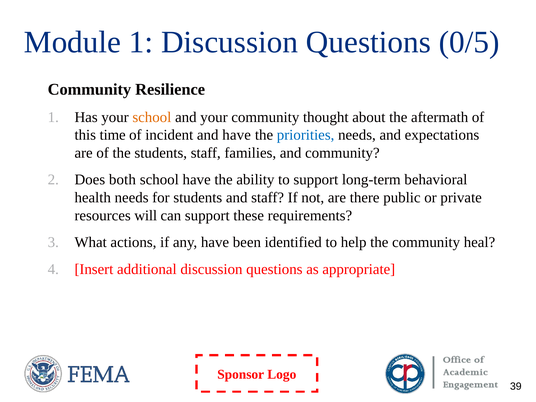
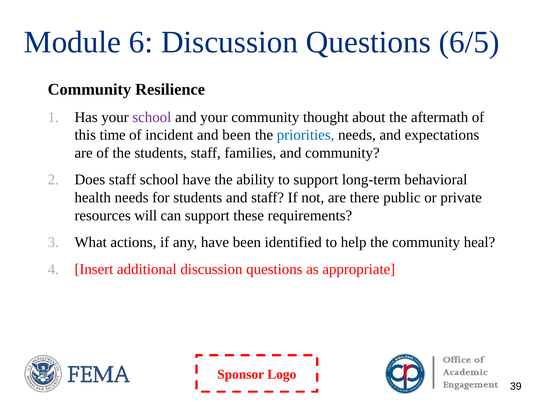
Module 1: 1 -> 6
0/5: 0/5 -> 6/5
school at (152, 117) colour: orange -> purple
and have: have -> been
Does both: both -> staff
